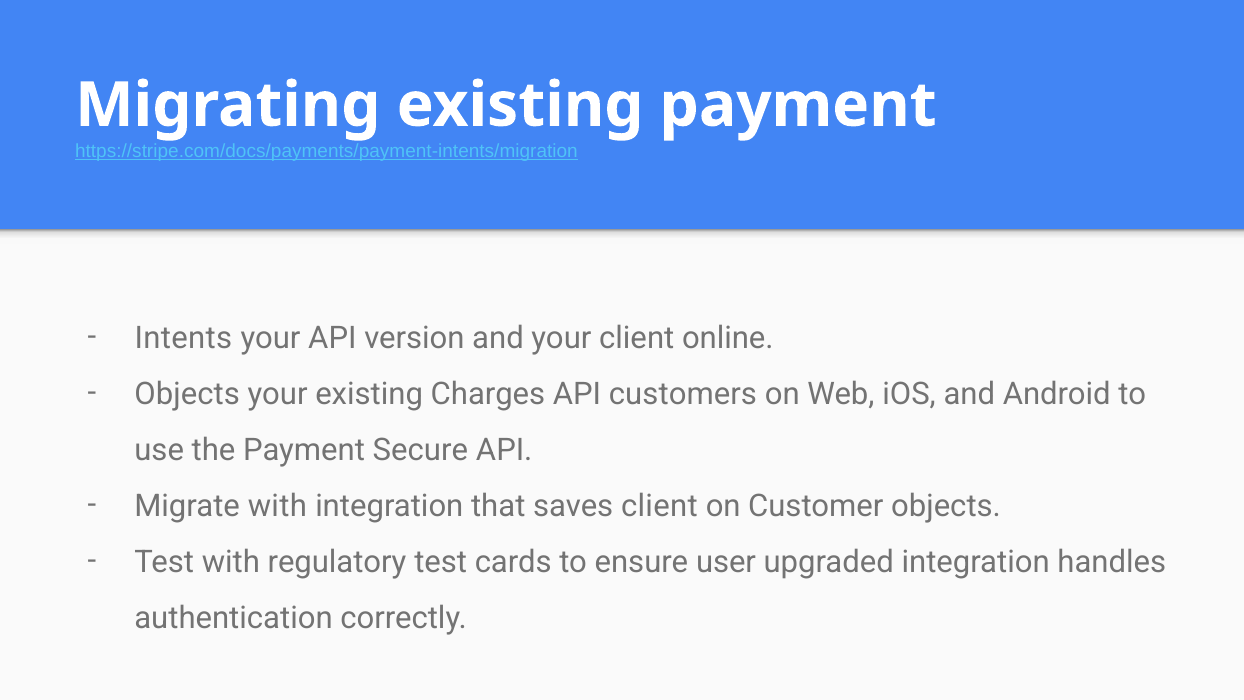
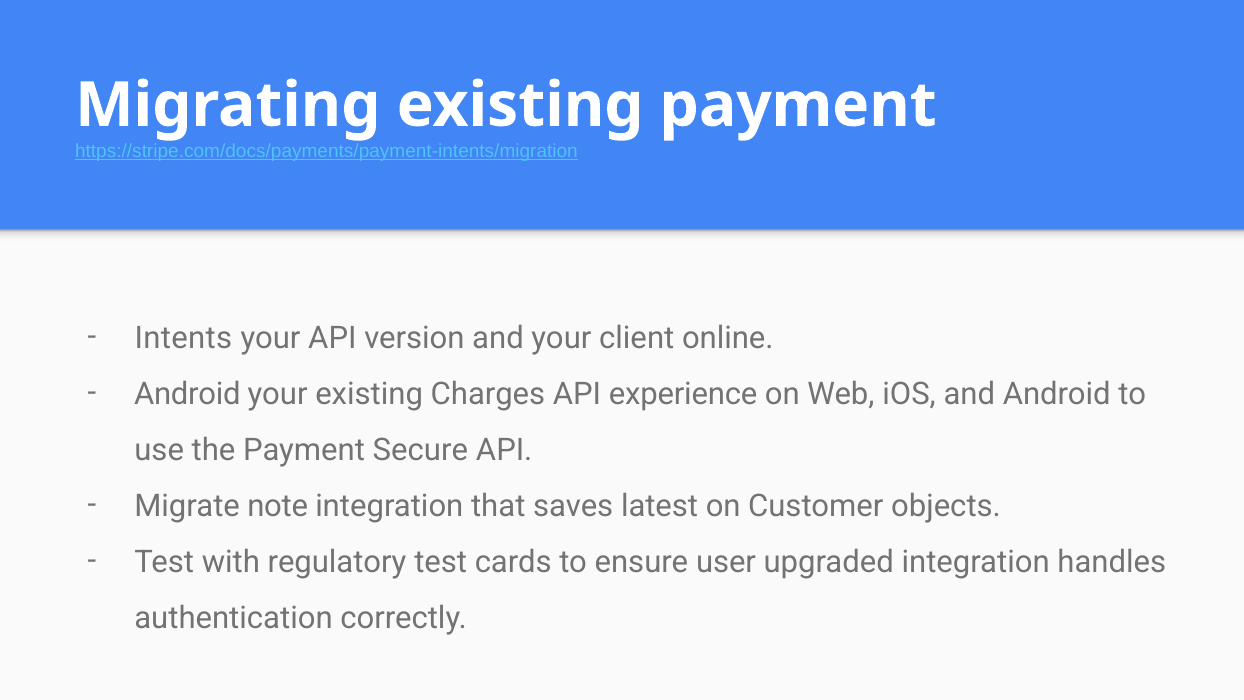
Objects at (187, 394): Objects -> Android
customers: customers -> experience
Migrate with: with -> note
saves client: client -> latest
